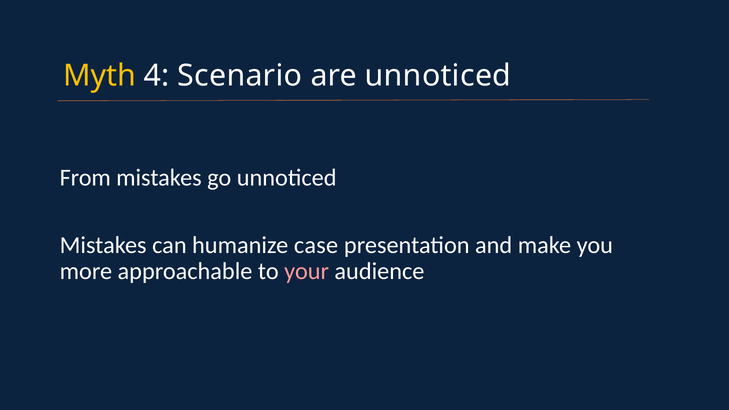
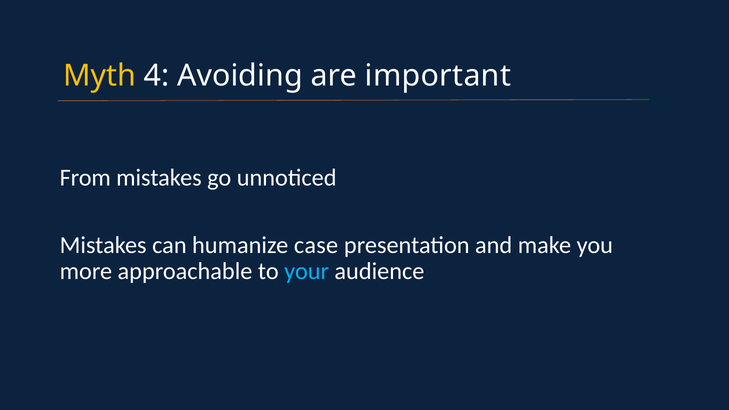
Scenario: Scenario -> Avoiding
are unnoticed: unnoticed -> important
your colour: pink -> light blue
